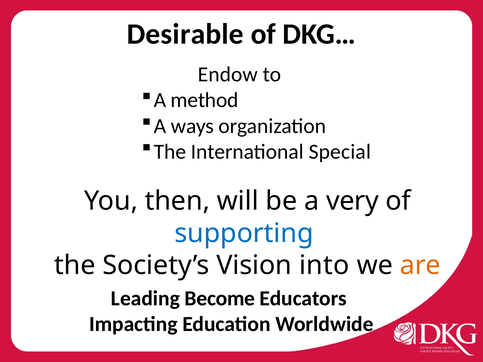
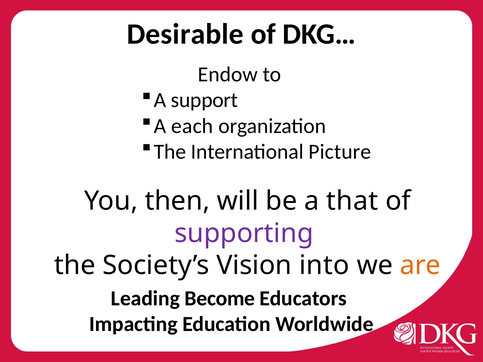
method: method -> support
ways: ways -> each
Special: Special -> Picture
very: very -> that
supporting colour: blue -> purple
